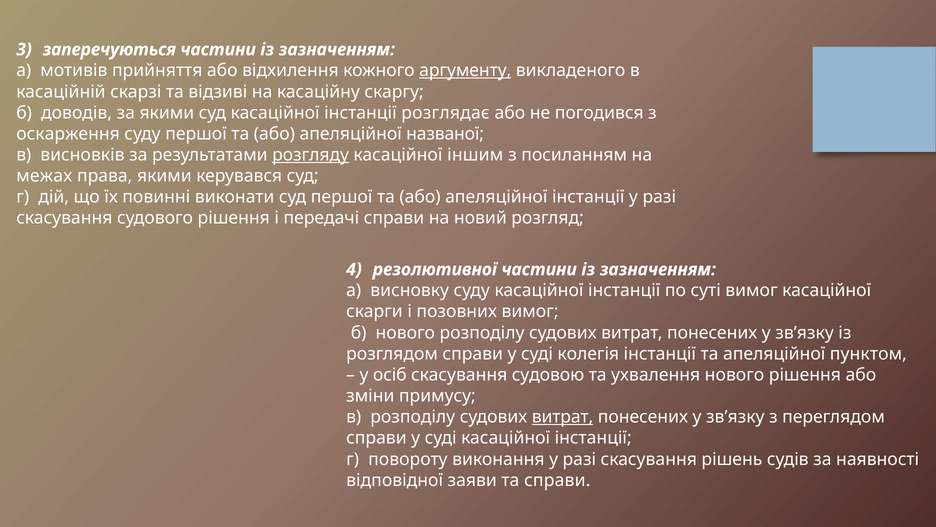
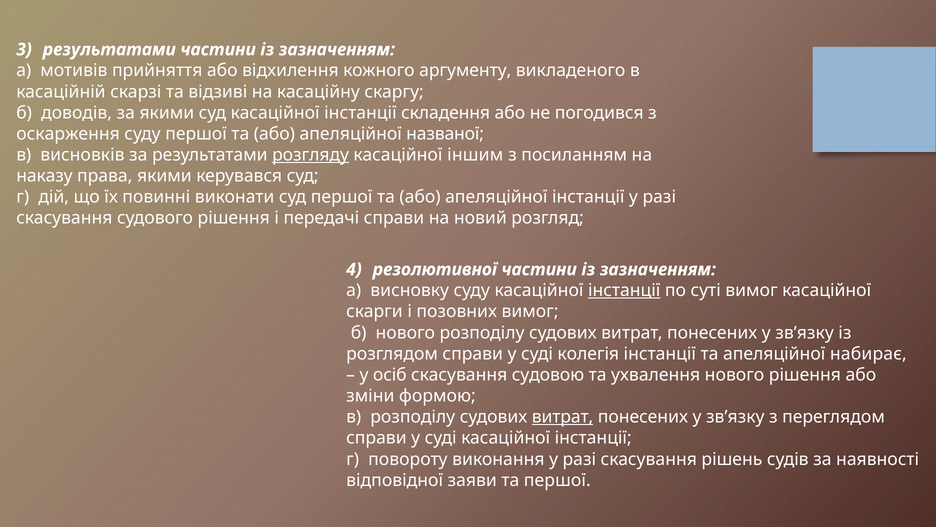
заперечуються at (109, 50): заперечуються -> результатами
аргументу underline: present -> none
розглядає: розглядає -> складення
межах: межах -> наказу
інстанції at (624, 290) underline: none -> present
пунктом: пунктом -> набирає
примусу: примусу -> формою
та справи: справи -> першої
